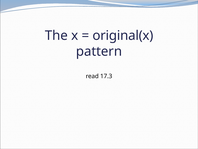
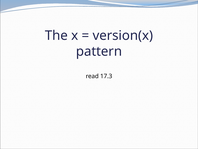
original(x: original(x -> version(x
